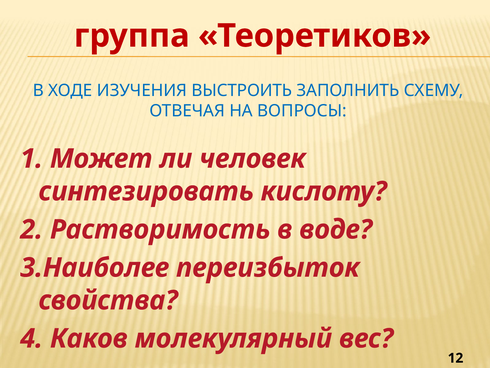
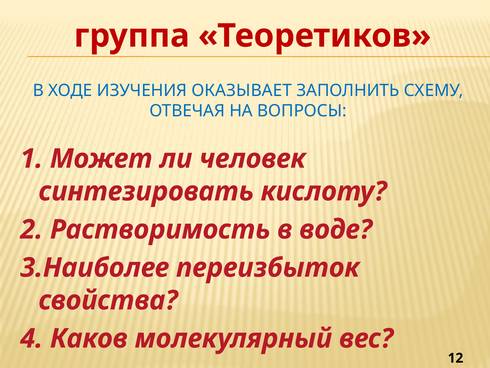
ВЫСТРОИТЬ: ВЫСТРОИТЬ -> ОКАЗЫВАЕТ
